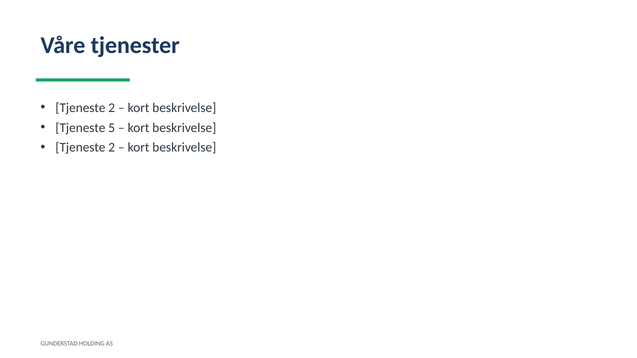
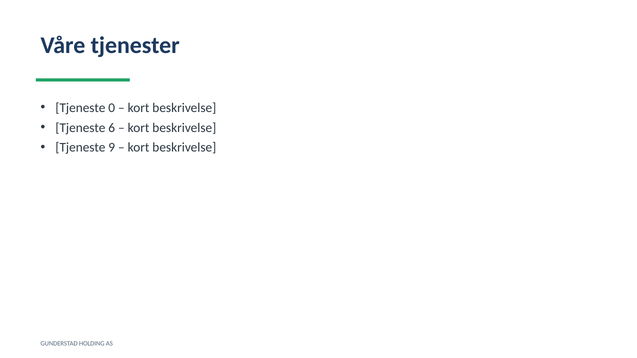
2 at (112, 108): 2 -> 0
5: 5 -> 6
2 at (112, 148): 2 -> 9
